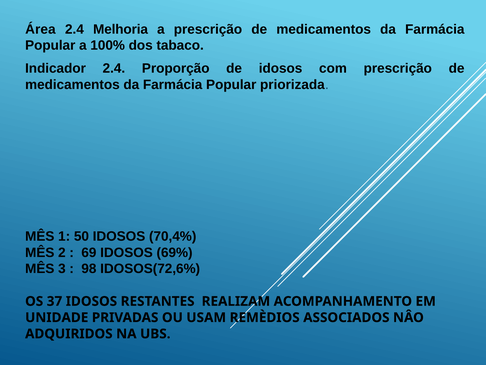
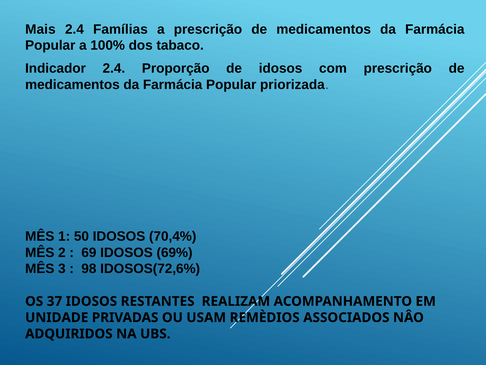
Área: Área -> Mais
Melhoria: Melhoria -> Famílias
